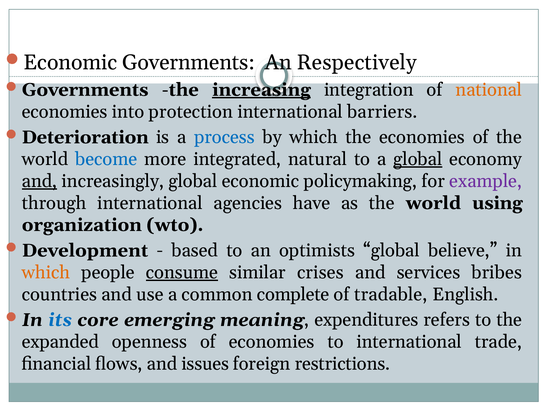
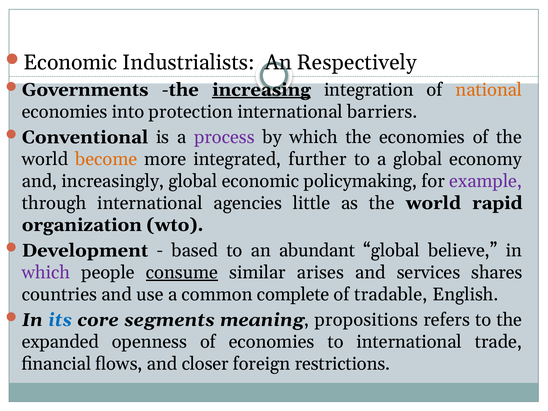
Economic Governments: Governments -> Industrialists
Deterioration: Deterioration -> Conventional
process colour: blue -> purple
become colour: blue -> orange
natural: natural -> further
global at (418, 159) underline: present -> none
and at (40, 181) underline: present -> none
have: have -> little
using: using -> rapid
optimists: optimists -> abundant
which at (46, 272) colour: orange -> purple
crises: crises -> arises
bribes: bribes -> shares
emerging: emerging -> segments
expenditures: expenditures -> propositions
issues: issues -> closer
